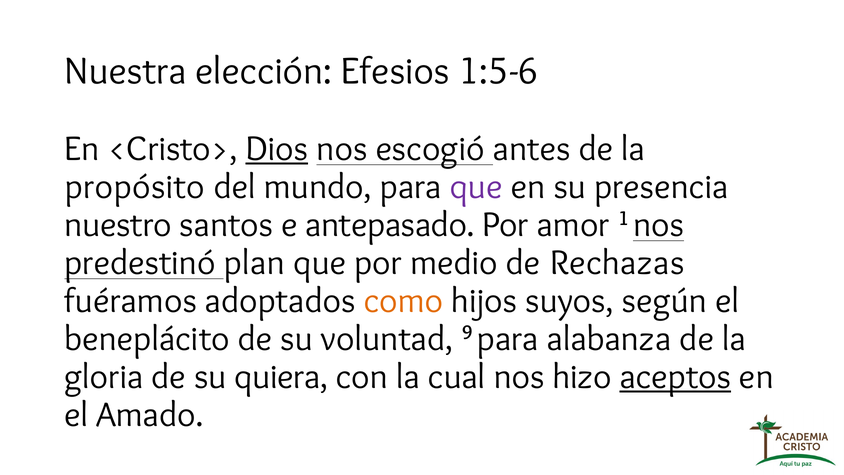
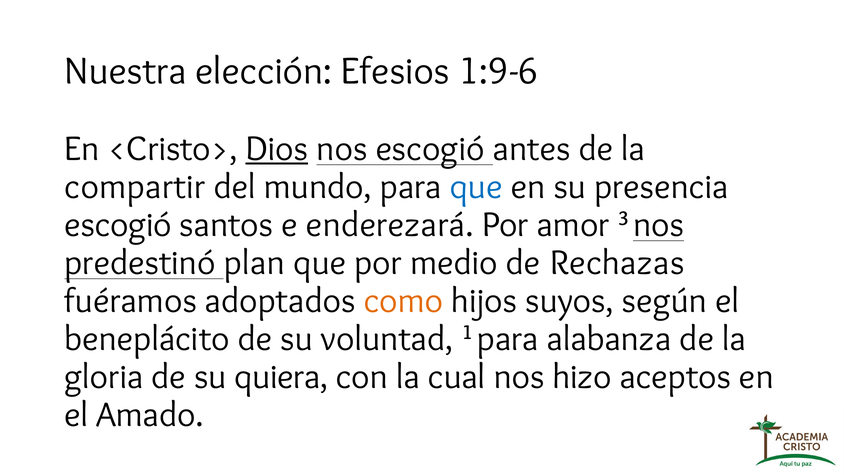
1:5-6: 1:5-6 -> 1:9-6
propósito: propósito -> compartir
que at (476, 186) colour: purple -> blue
nuestro at (118, 224): nuestro -> escogió
antepasado: antepasado -> enderezará
1: 1 -> 3
9: 9 -> 1
aceptos underline: present -> none
